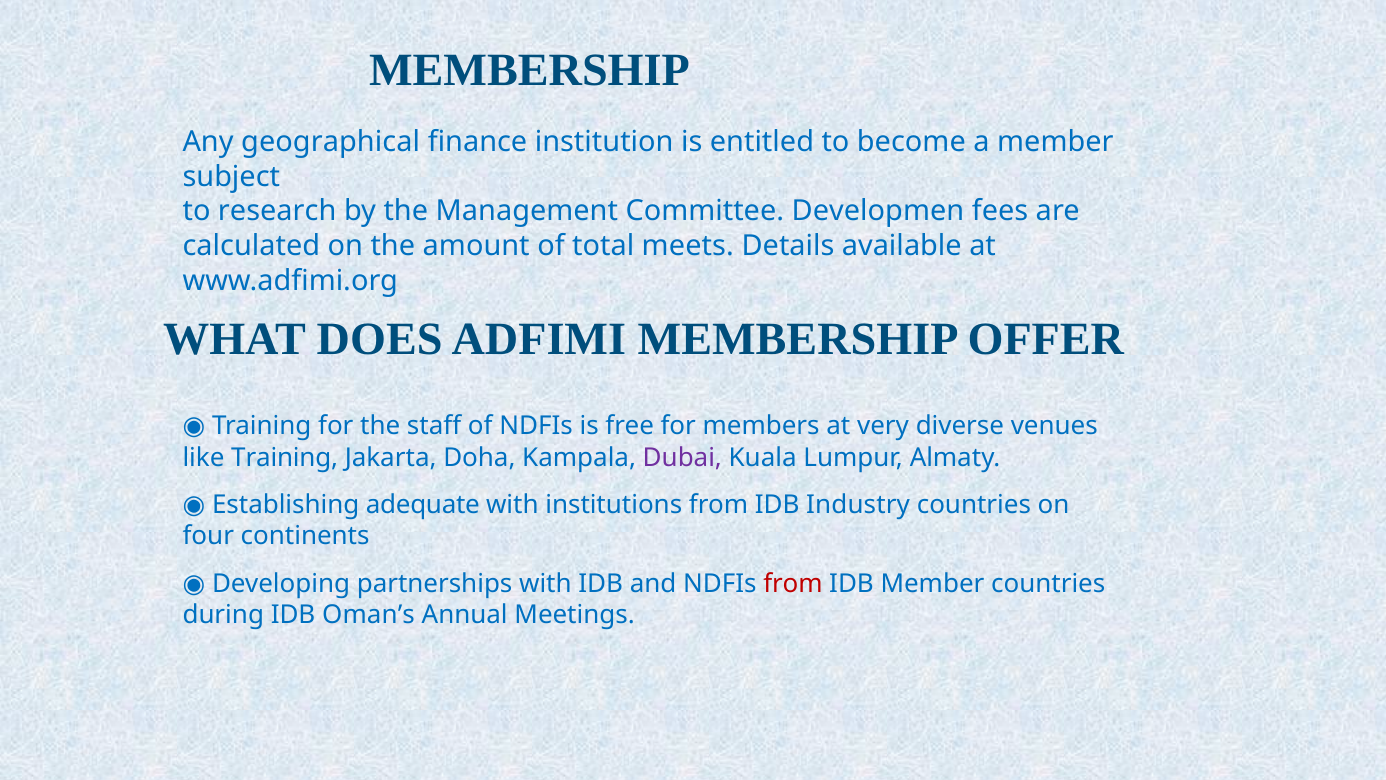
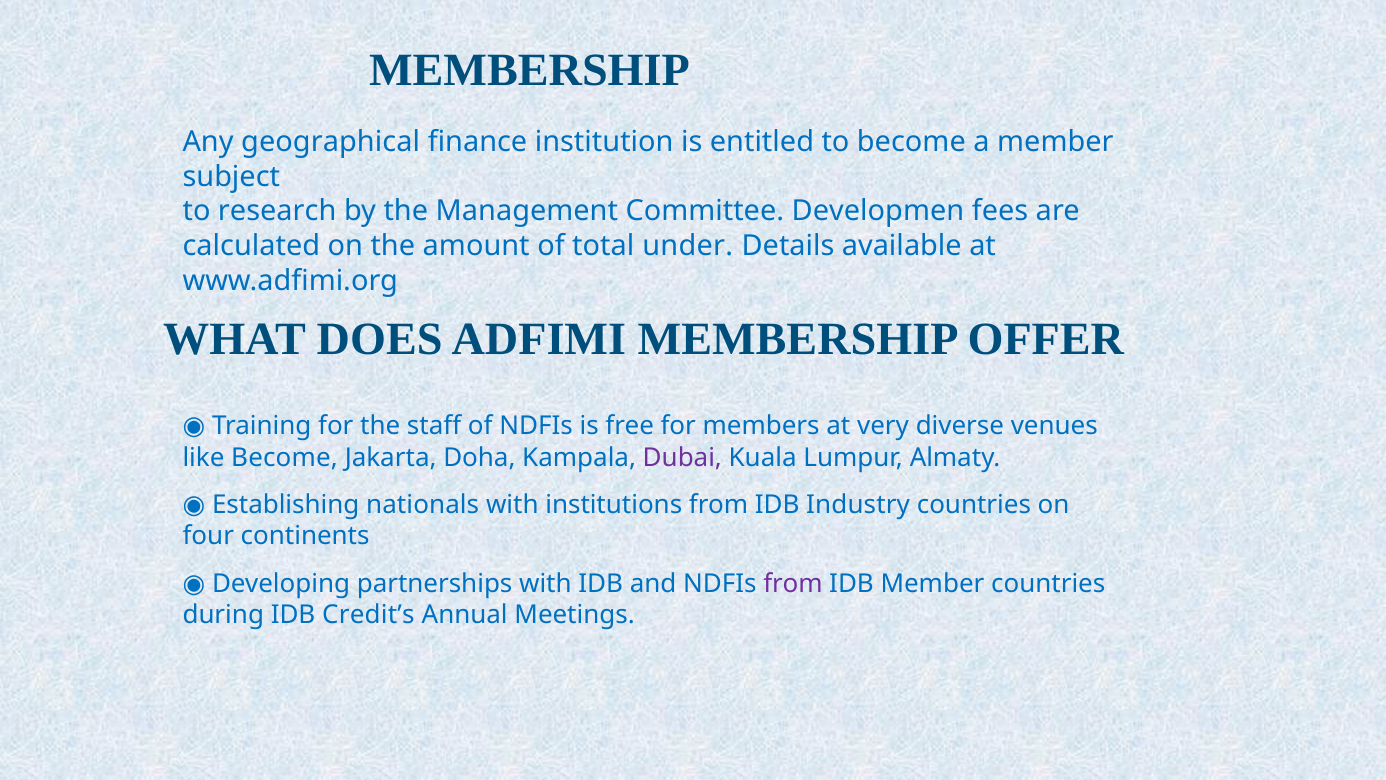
meets: meets -> under
like Training: Training -> Become
adequate: adequate -> nationals
from at (793, 584) colour: red -> purple
Oman’s: Oman’s -> Credit’s
